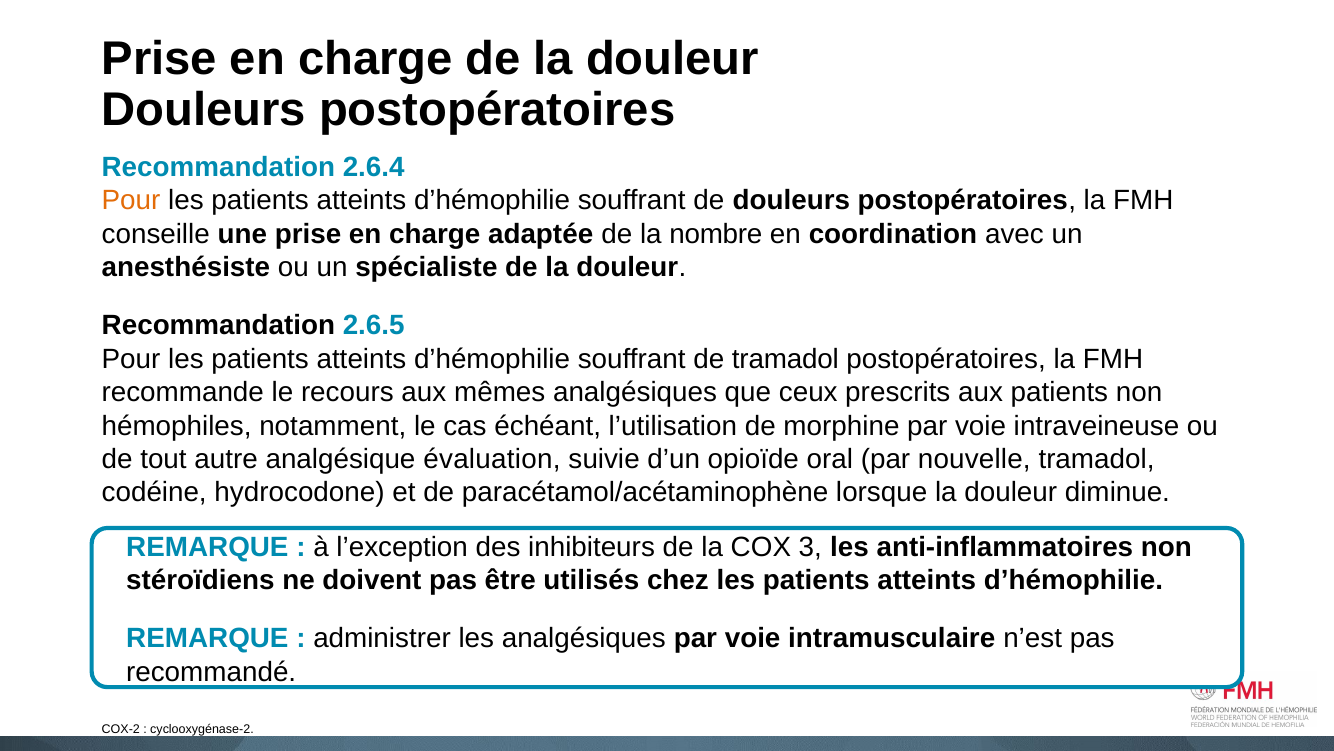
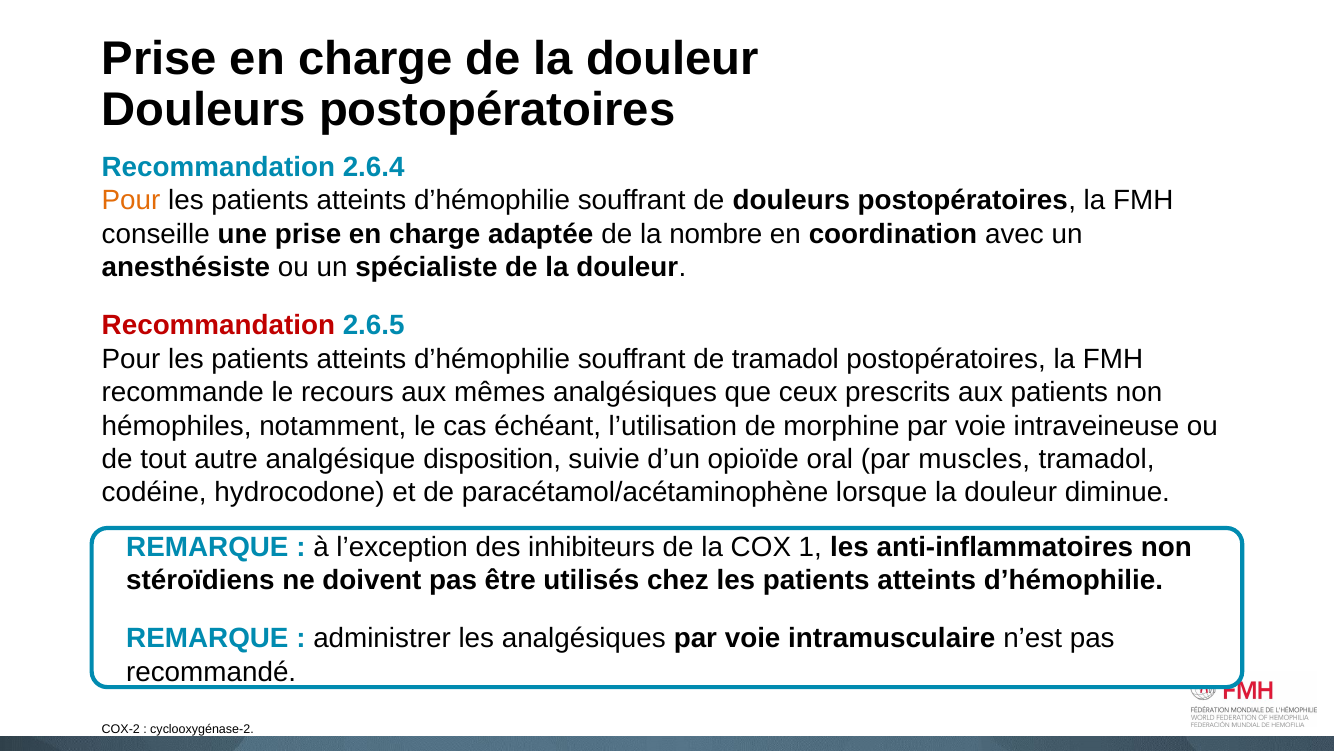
Recommandation at (218, 325) colour: black -> red
évaluation: évaluation -> disposition
nouvelle: nouvelle -> muscles
3: 3 -> 1
